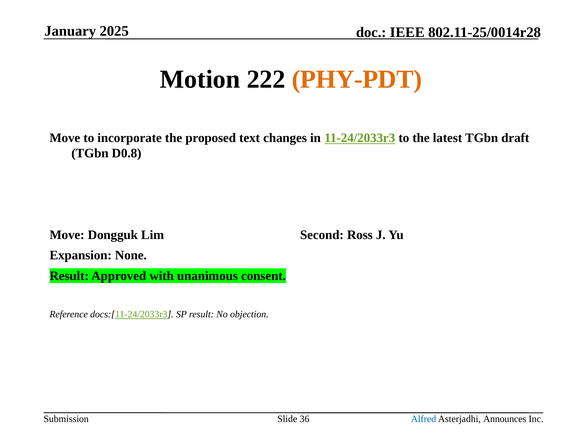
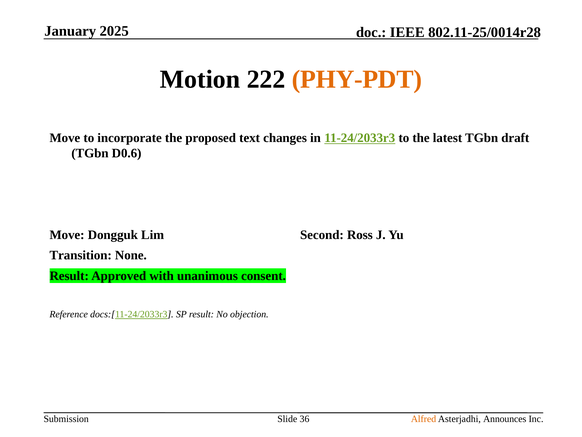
D0.8: D0.8 -> D0.6
Expansion: Expansion -> Transition
Alfred colour: blue -> orange
